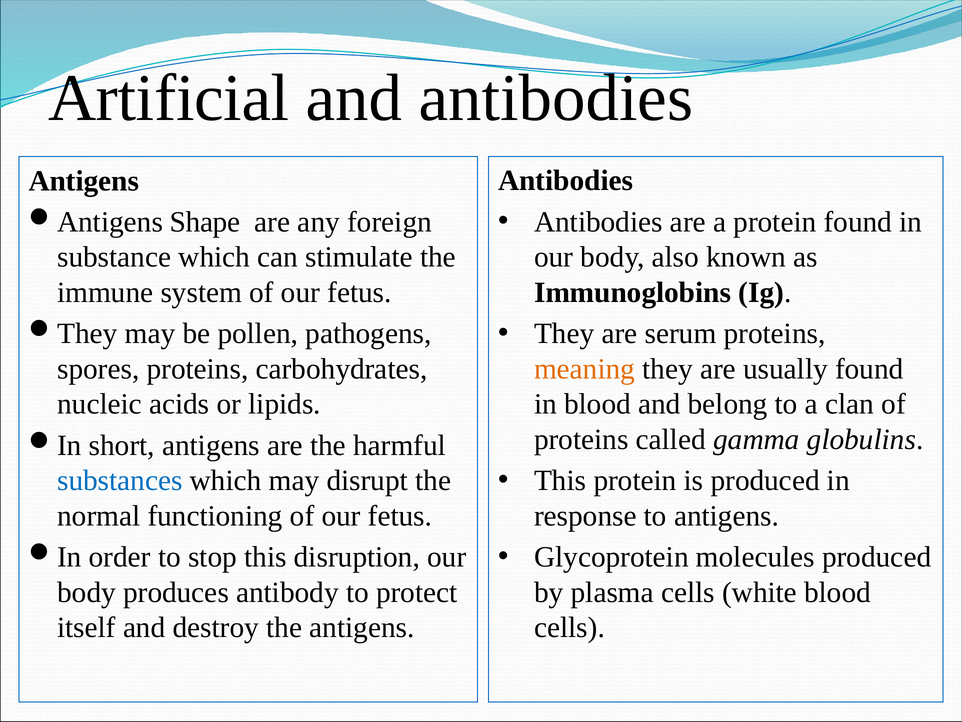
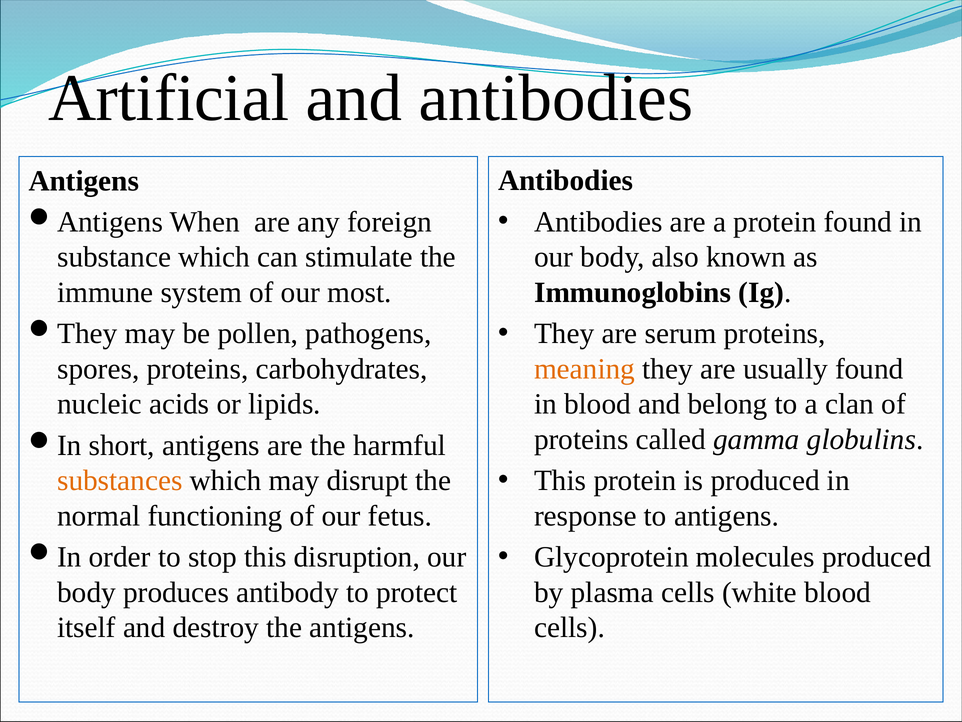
Shape: Shape -> When
system of our fetus: fetus -> most
substances colour: blue -> orange
